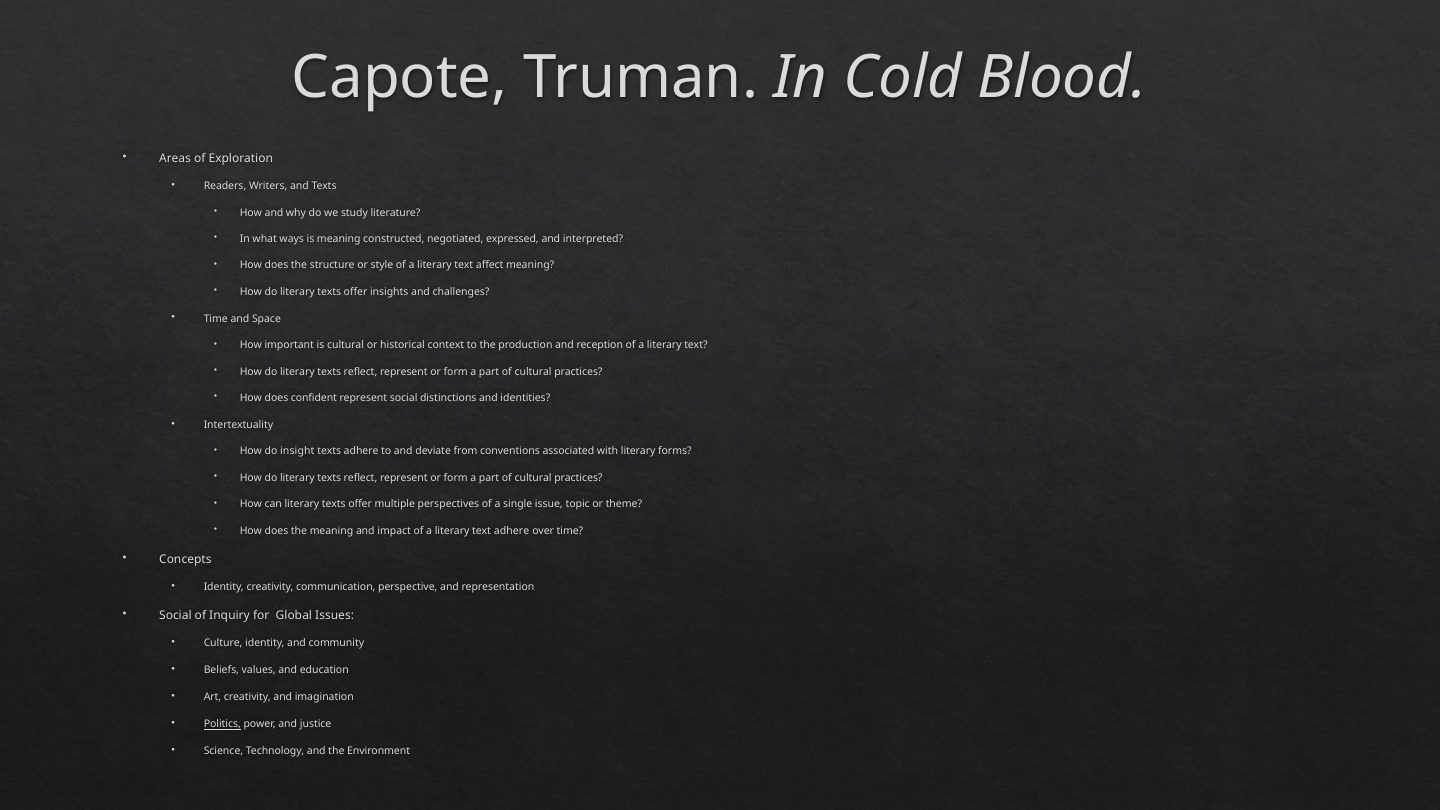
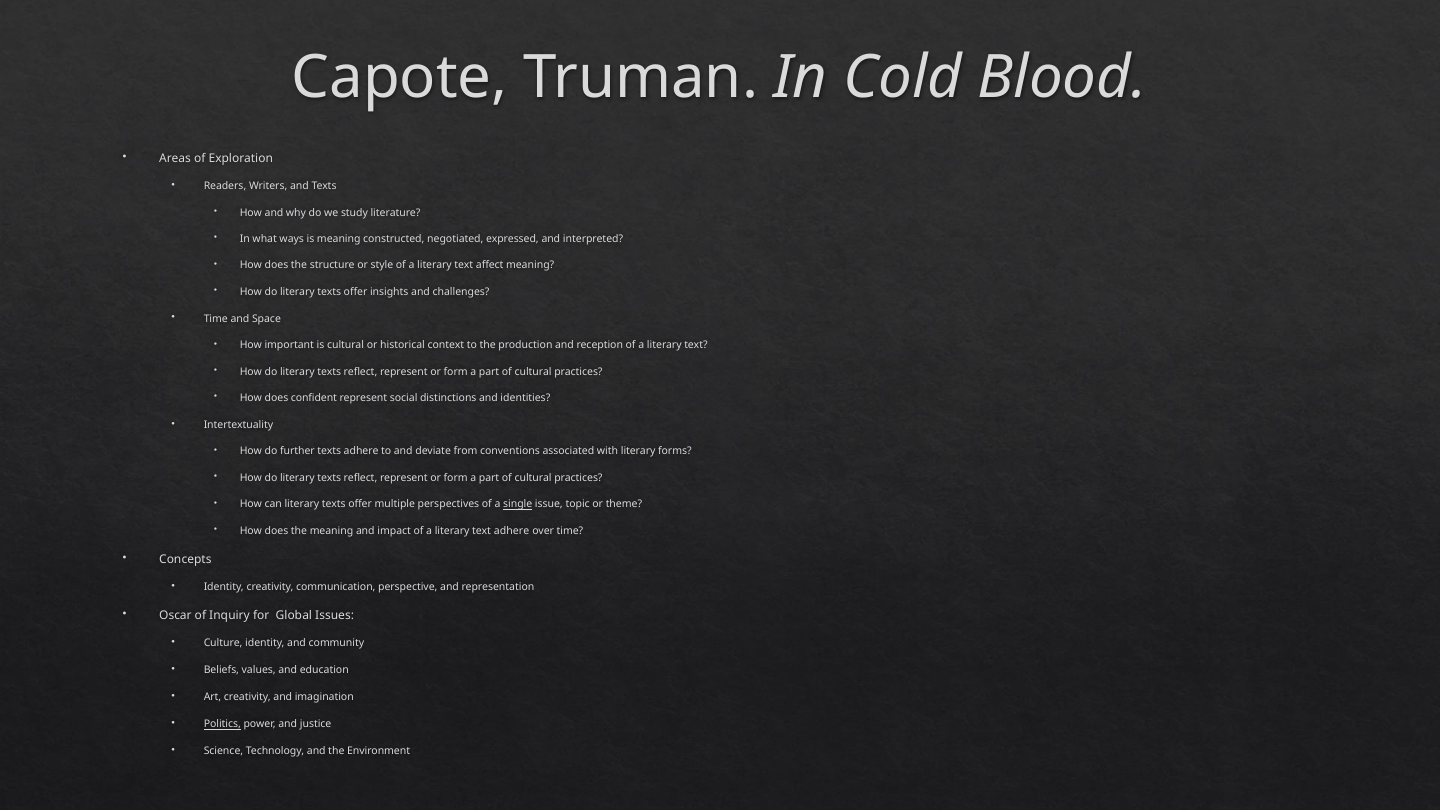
insight: insight -> further
single underline: none -> present
Social at (175, 616): Social -> Oscar
